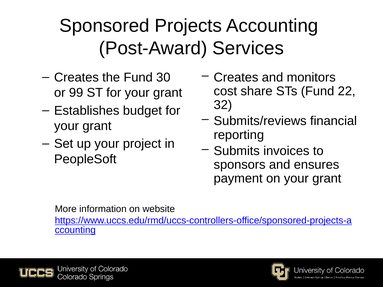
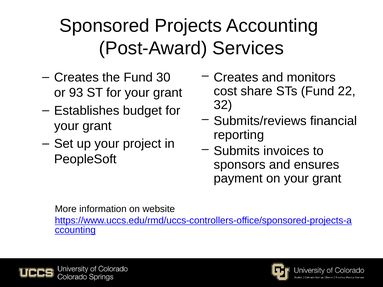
99: 99 -> 93
